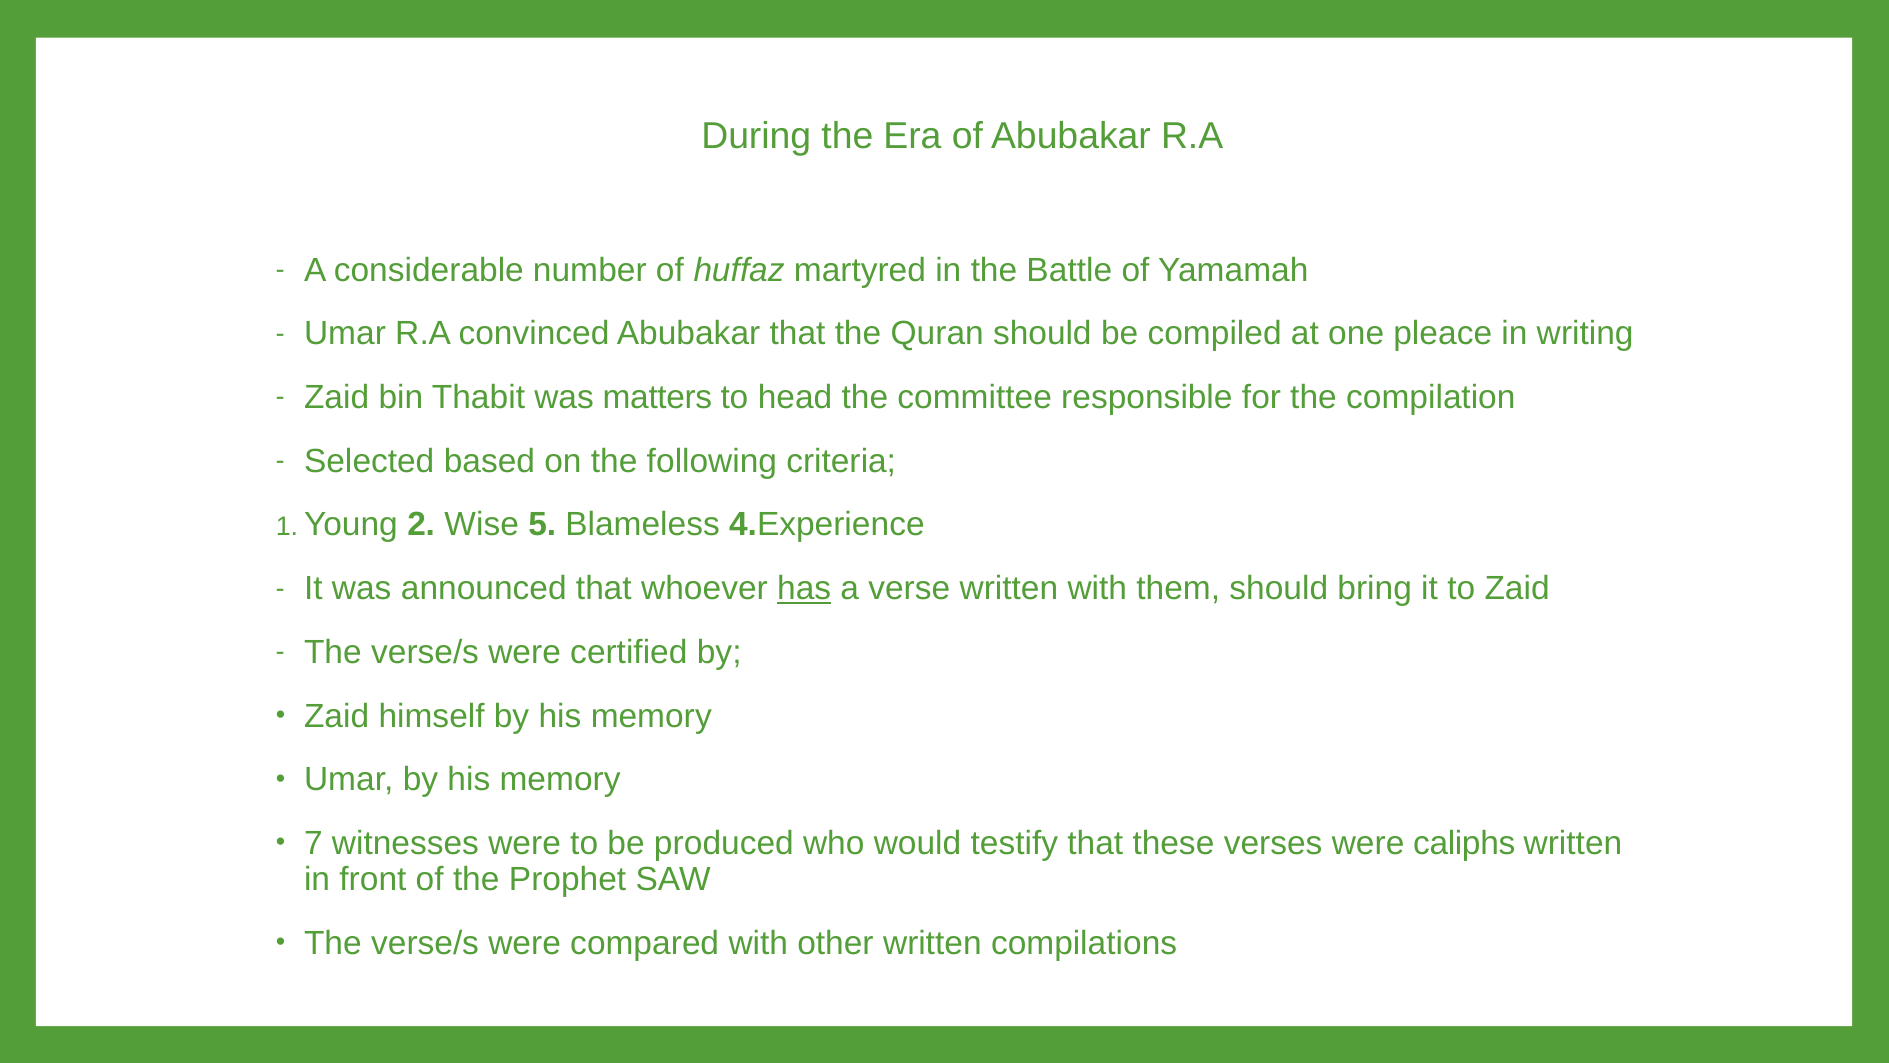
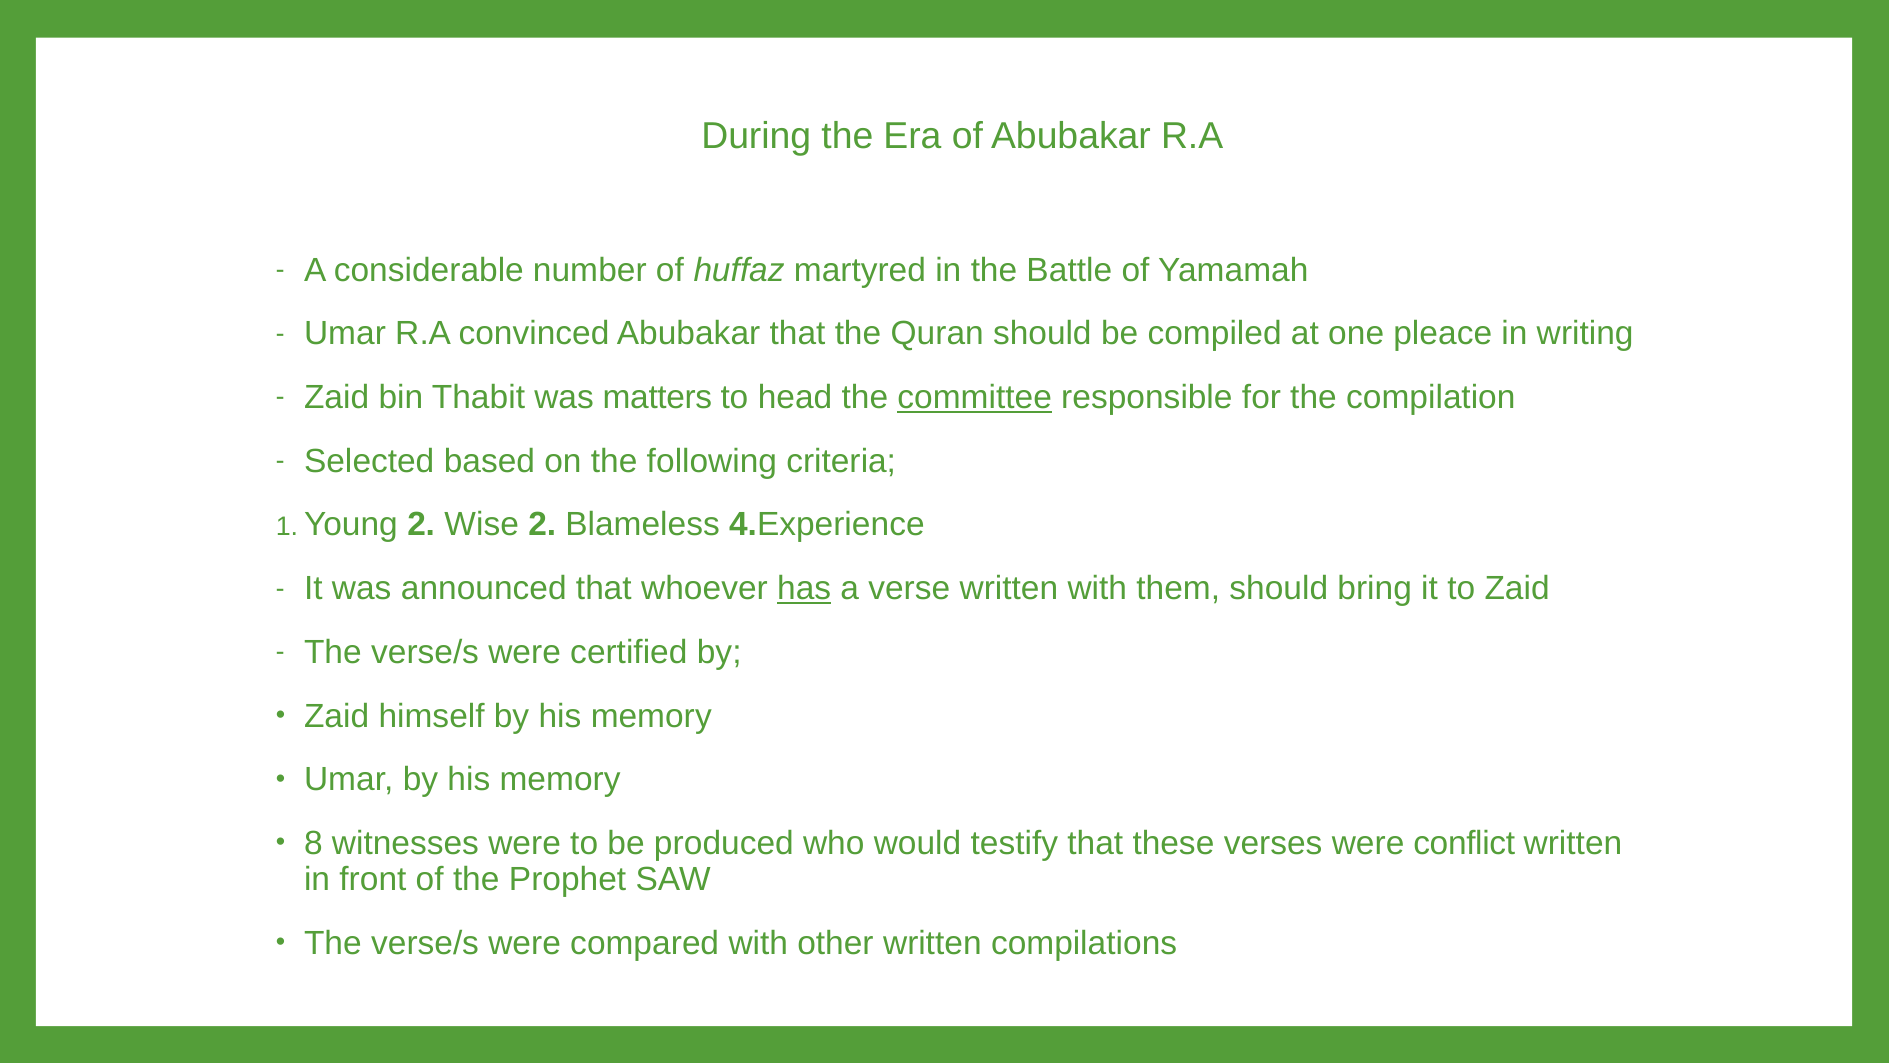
committee underline: none -> present
Wise 5: 5 -> 2
7: 7 -> 8
caliphs: caliphs -> conflict
